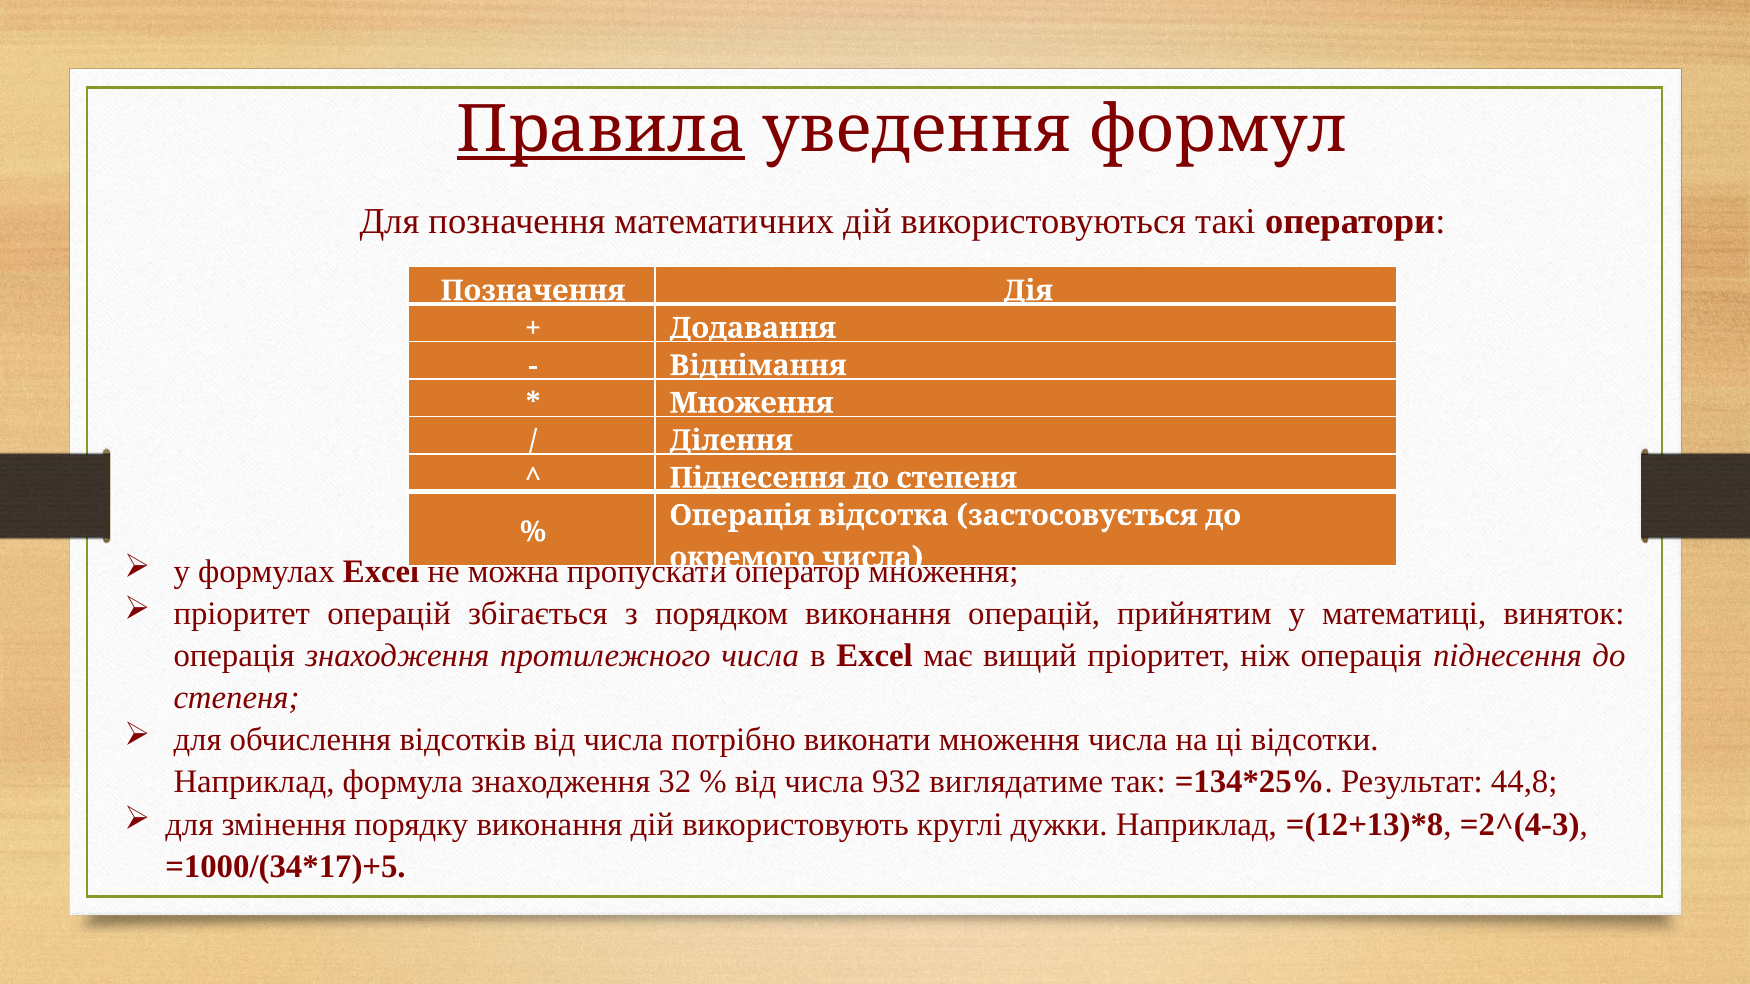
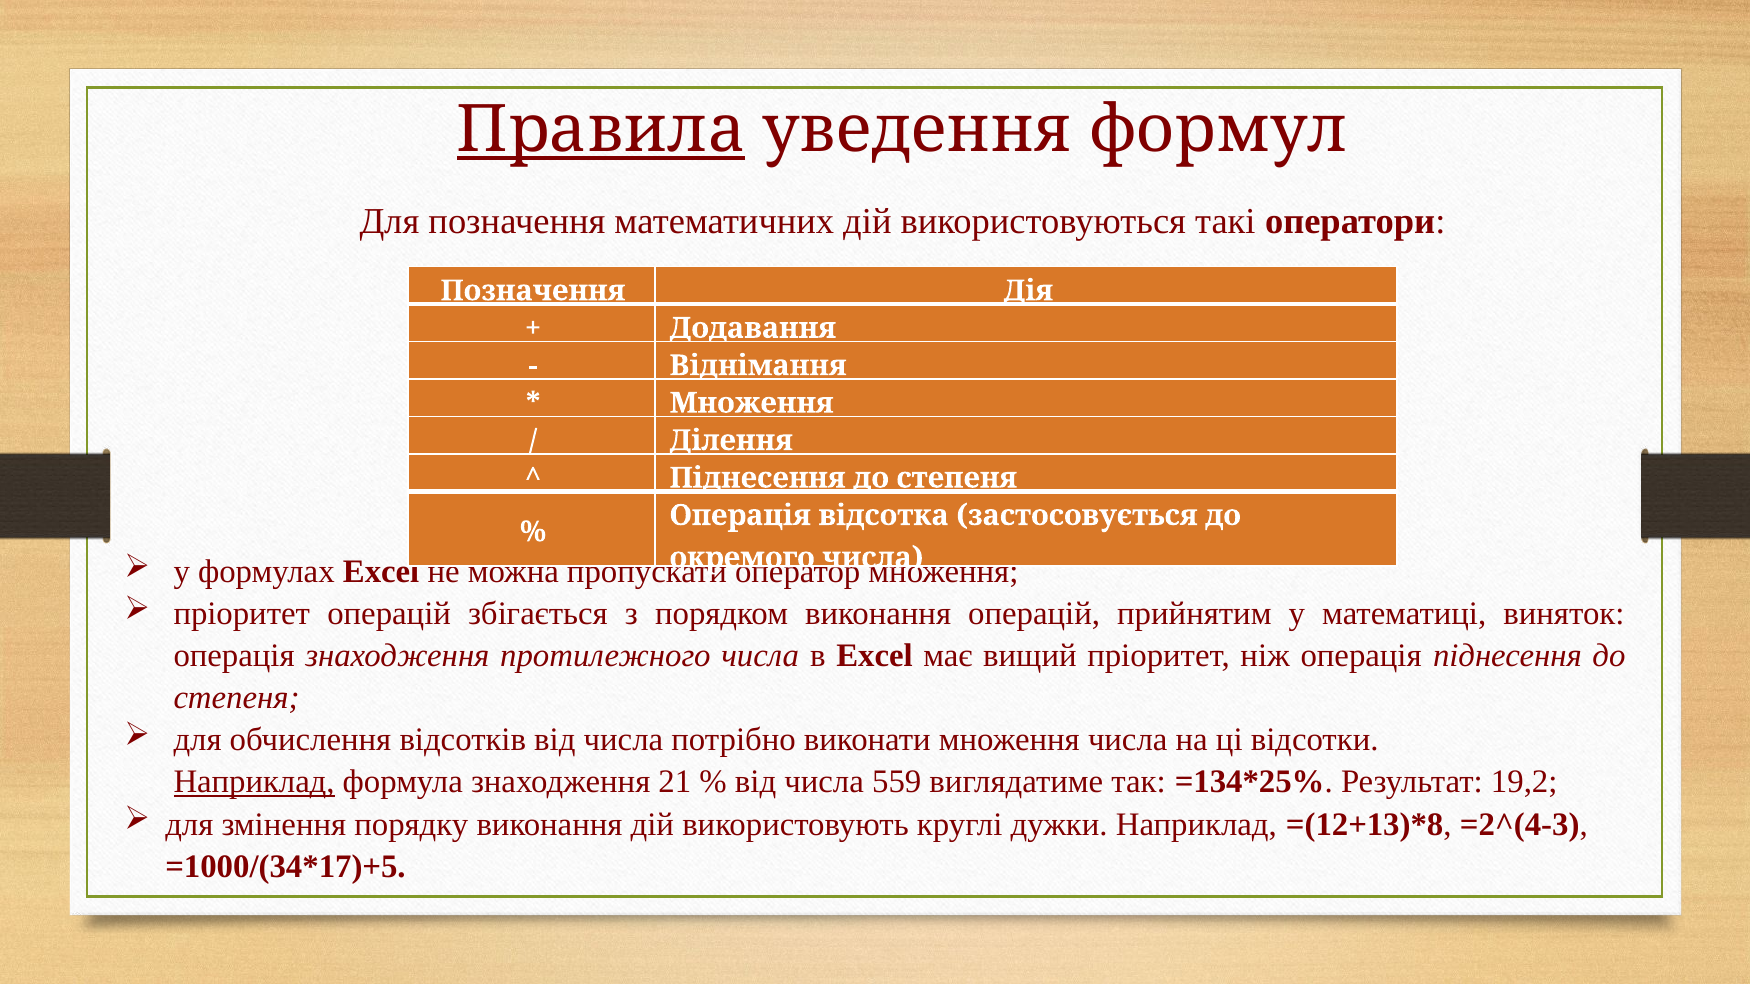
Наприклад at (254, 782) underline: none -> present
32: 32 -> 21
932: 932 -> 559
44,8: 44,8 -> 19,2
